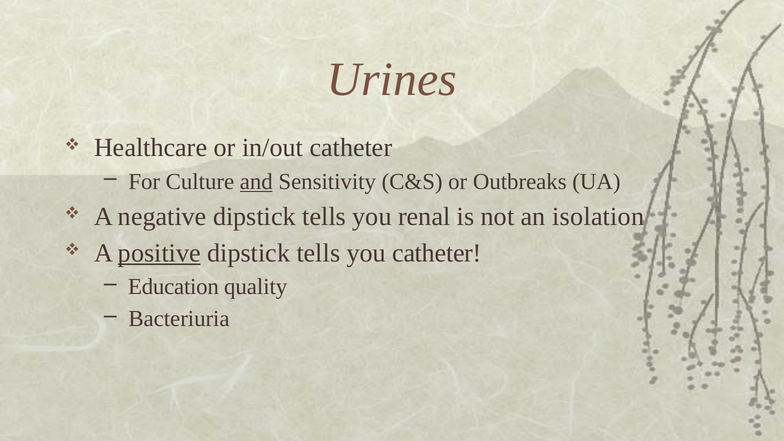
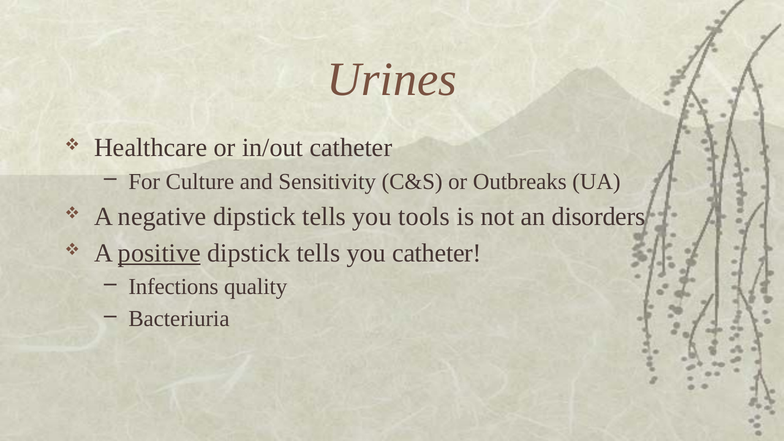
and underline: present -> none
renal: renal -> tools
isolation: isolation -> disorders
Education: Education -> Infections
